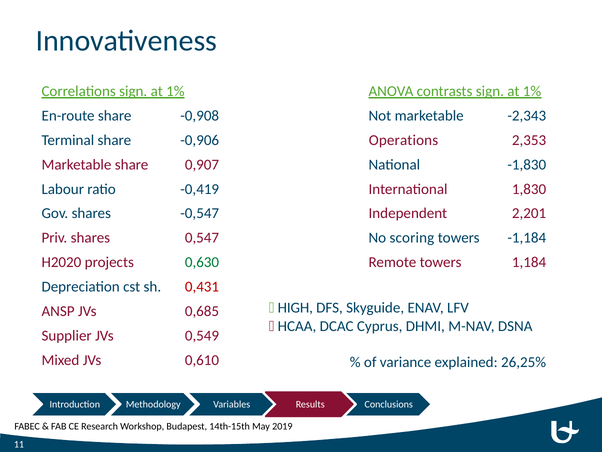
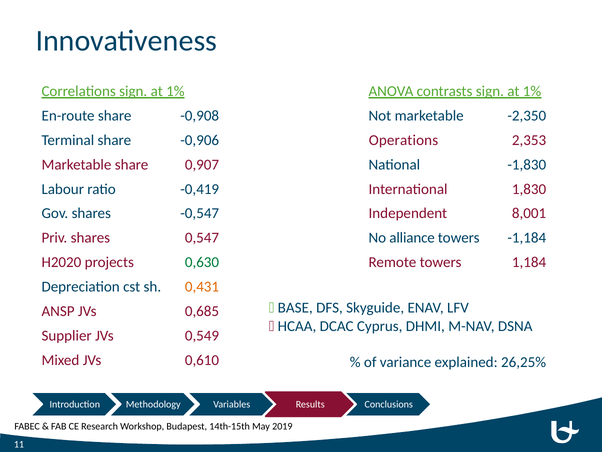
-2,343: -2,343 -> -2,350
2,201: 2,201 -> 8,001
scoring: scoring -> alliance
0,431 colour: red -> orange
HIGH: HIGH -> BASE
